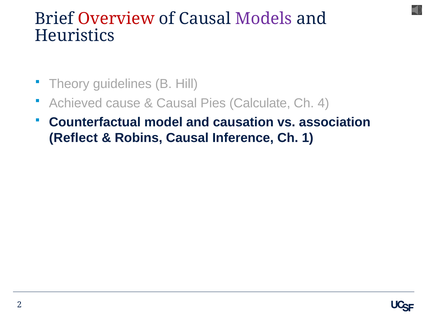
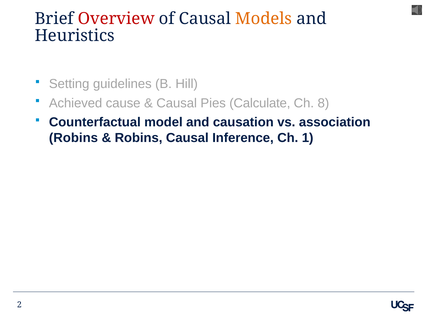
Models colour: purple -> orange
Theory: Theory -> Setting
4: 4 -> 8
Reflect at (73, 138): Reflect -> Robins
